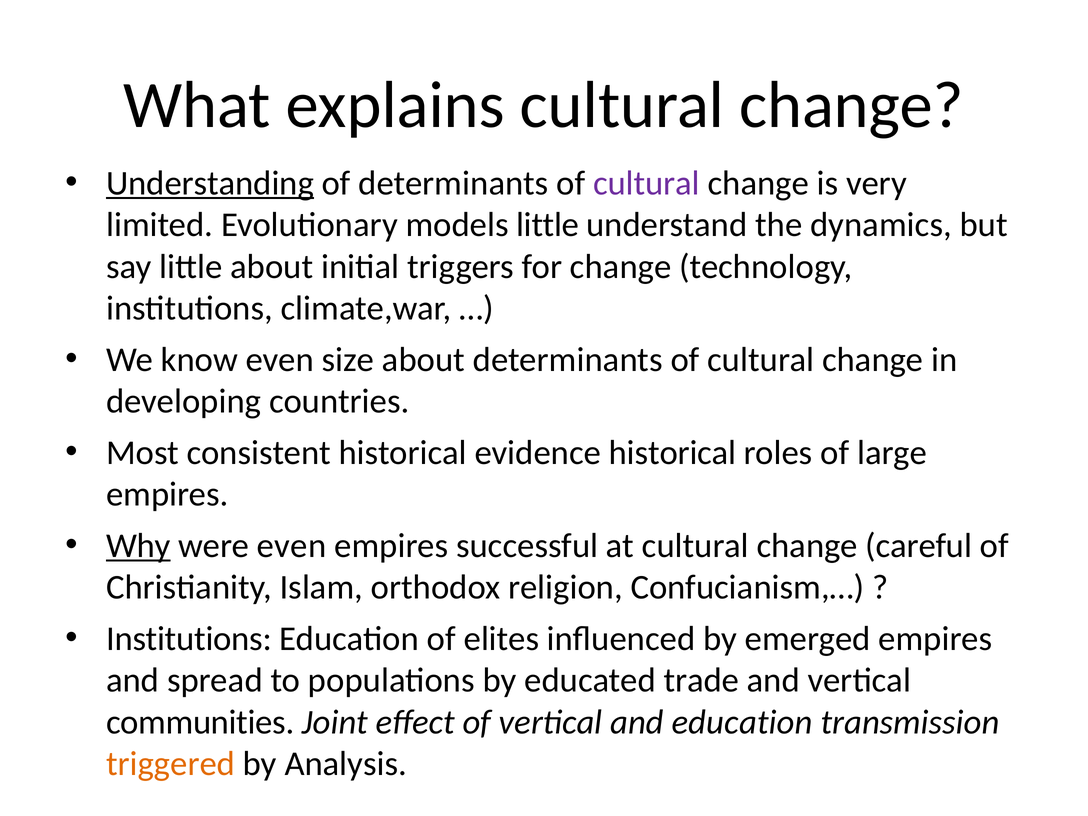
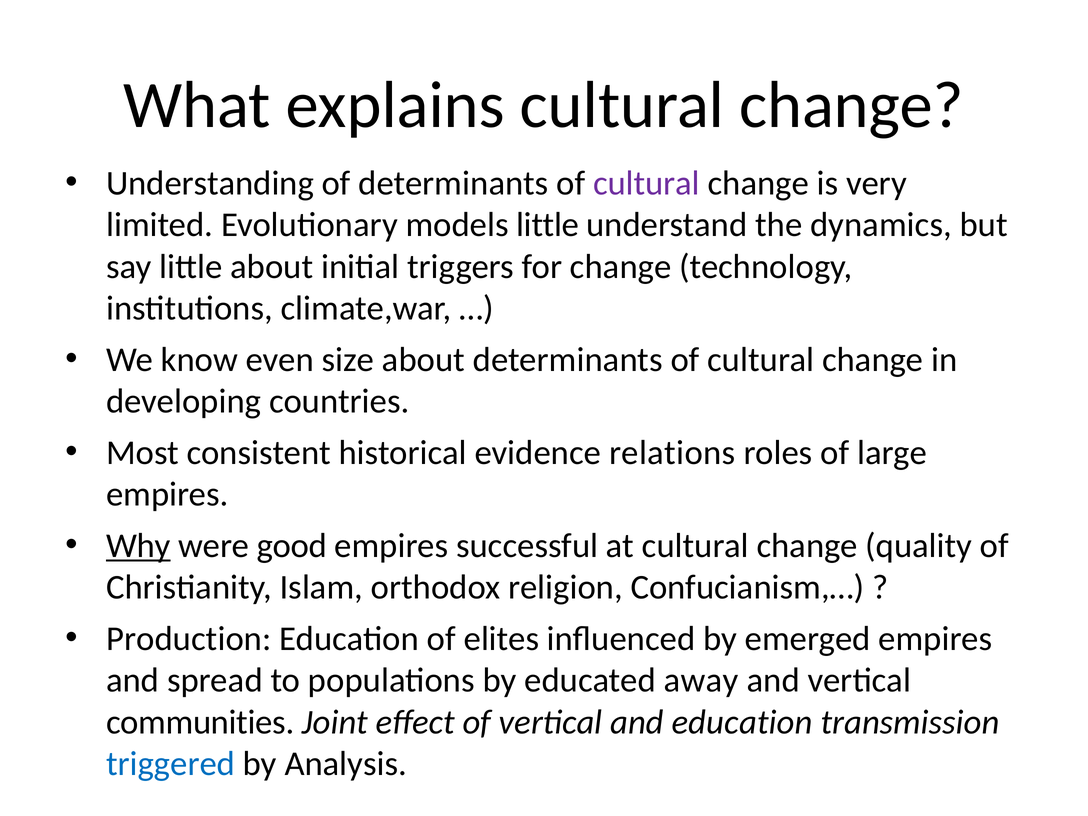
Understanding underline: present -> none
evidence historical: historical -> relations
were even: even -> good
careful: careful -> quality
Institutions at (189, 639): Institutions -> Production
trade: trade -> away
triggered colour: orange -> blue
